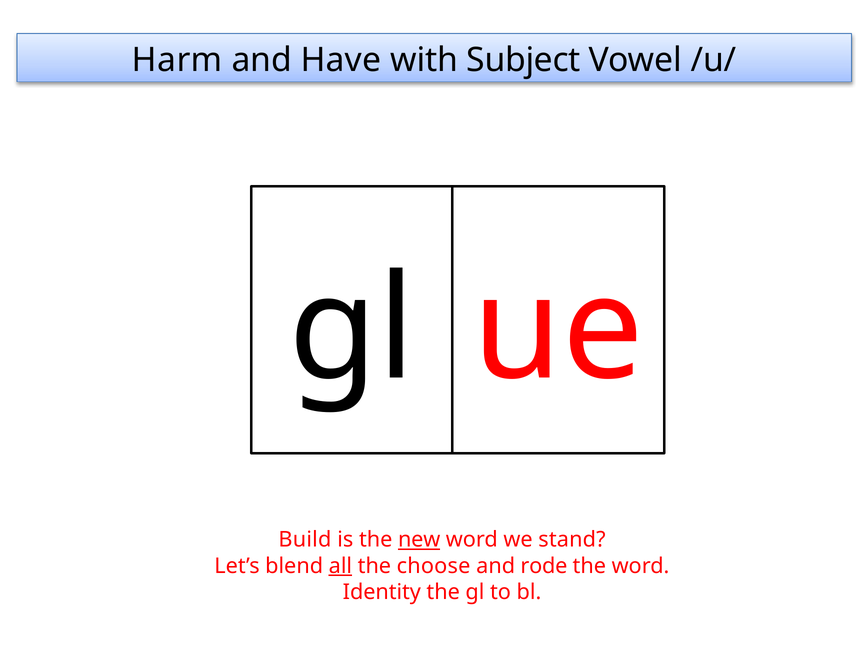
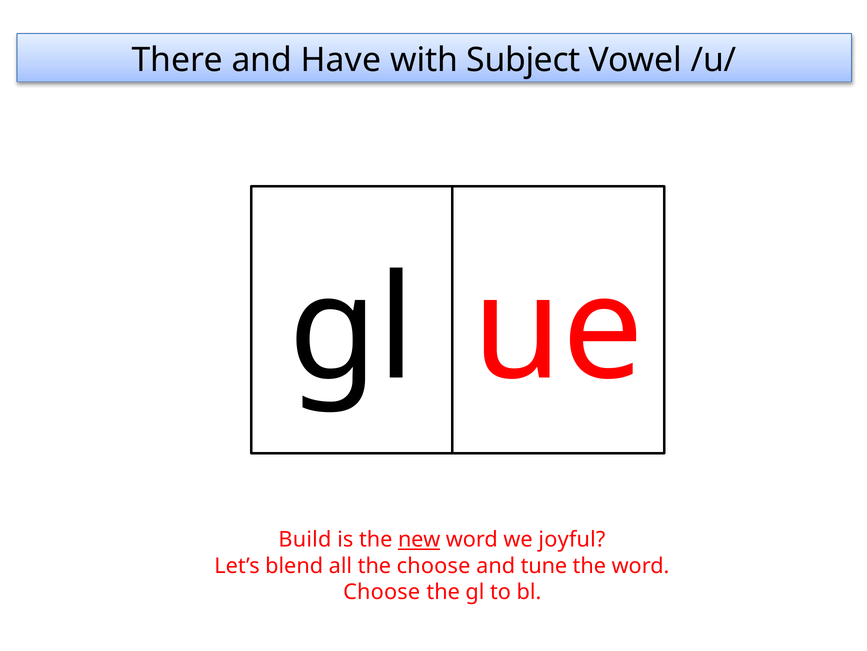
Harm: Harm -> There
stand: stand -> joyful
all underline: present -> none
rode: rode -> tune
Identity at (382, 591): Identity -> Choose
